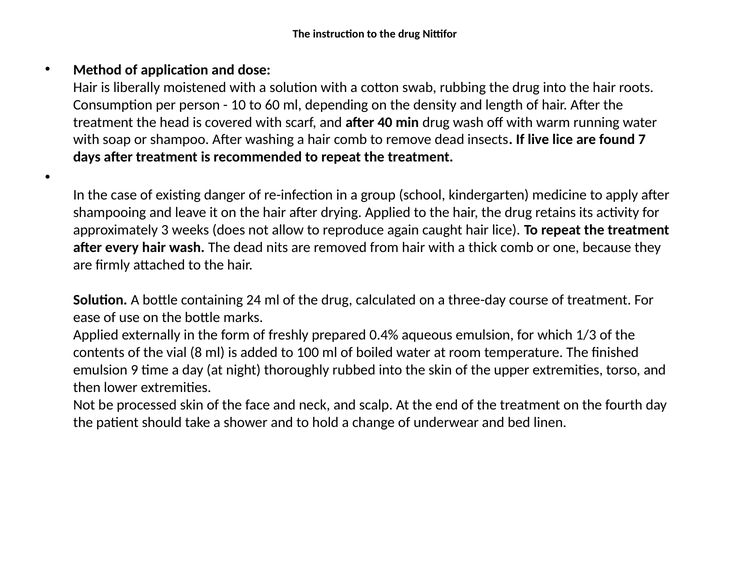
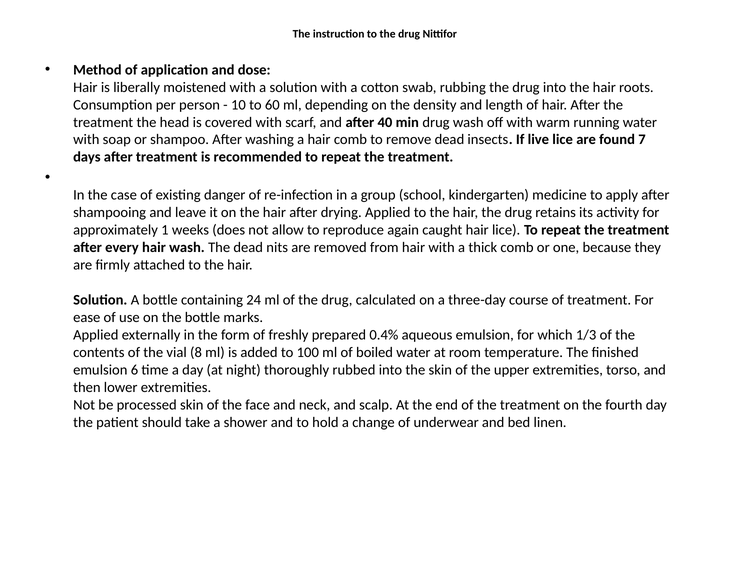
3: 3 -> 1
9: 9 -> 6
